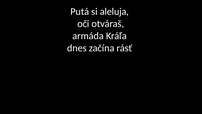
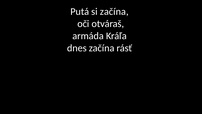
si aleluja: aleluja -> začína
